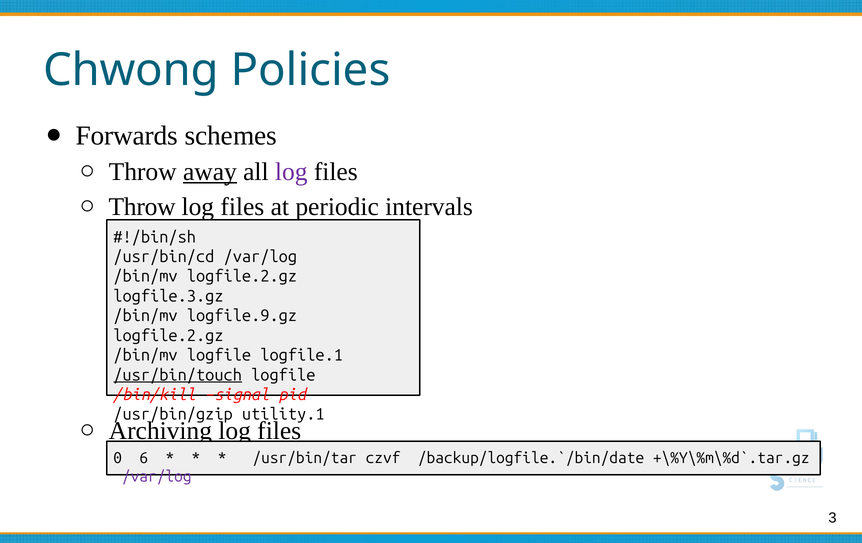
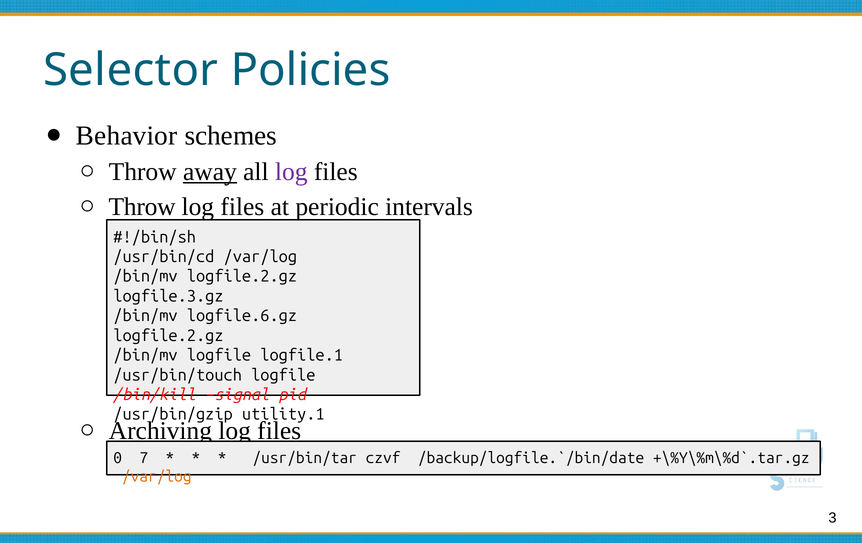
Chwong: Chwong -> Selector
Forwards: Forwards -> Behavior
logfile.9.gz: logfile.9.gz -> logfile.6.gz
/usr/bin/touch underline: present -> none
6: 6 -> 7
/var/log at (157, 477) colour: purple -> orange
